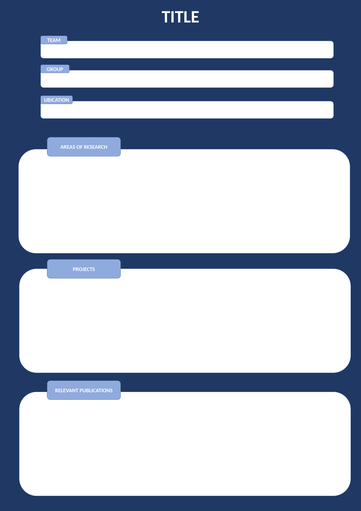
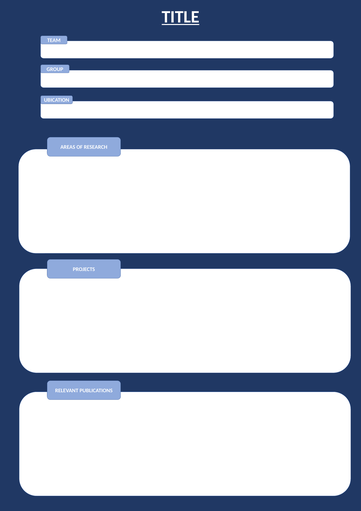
TITLE underline: none -> present
